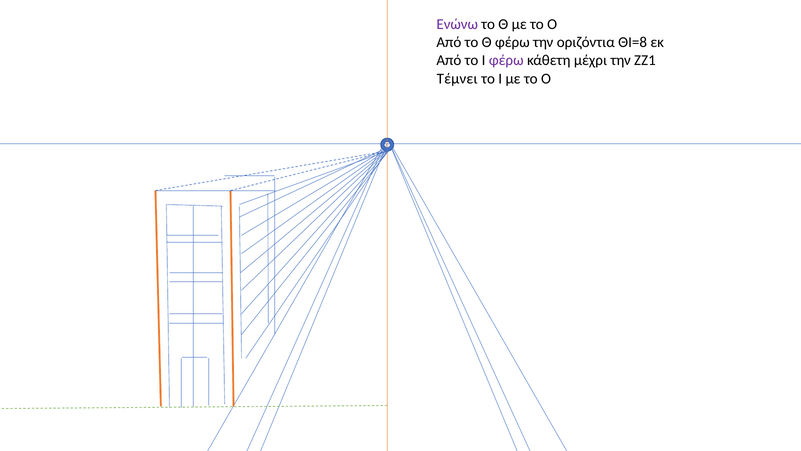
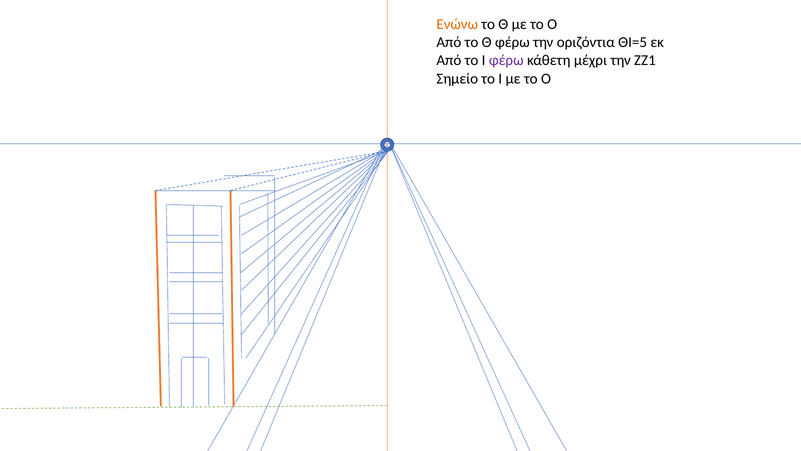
Ενώνω colour: purple -> orange
ΘΙ=8: ΘΙ=8 -> ΘΙ=5
Τέμνει: Τέμνει -> Σημείο
